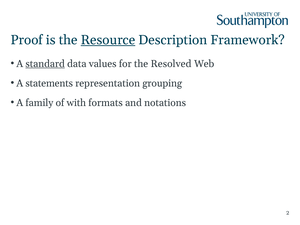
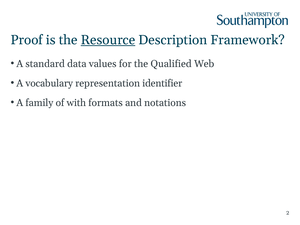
standard underline: present -> none
Resolved: Resolved -> Qualified
statements: statements -> vocabulary
grouping: grouping -> identifier
